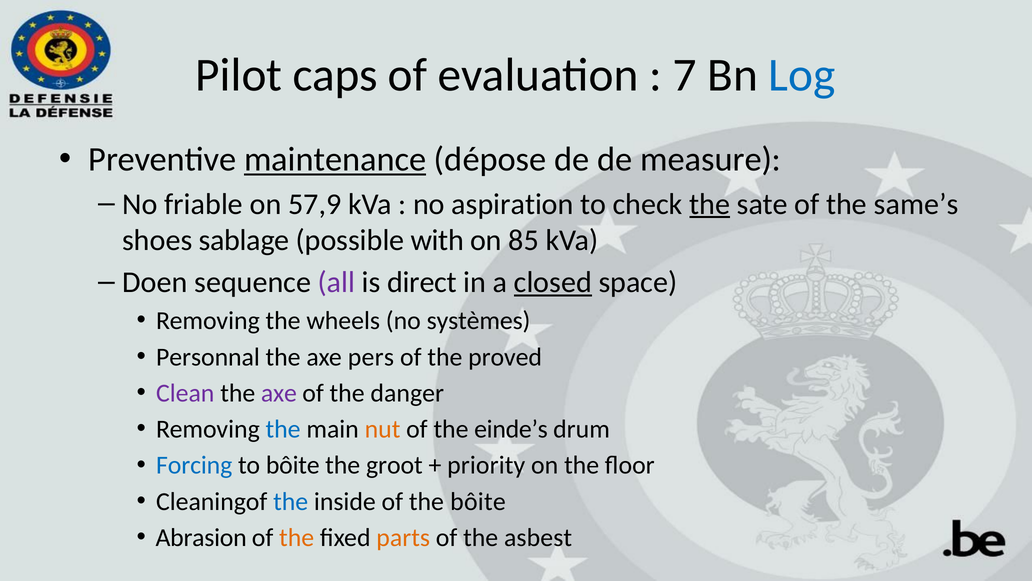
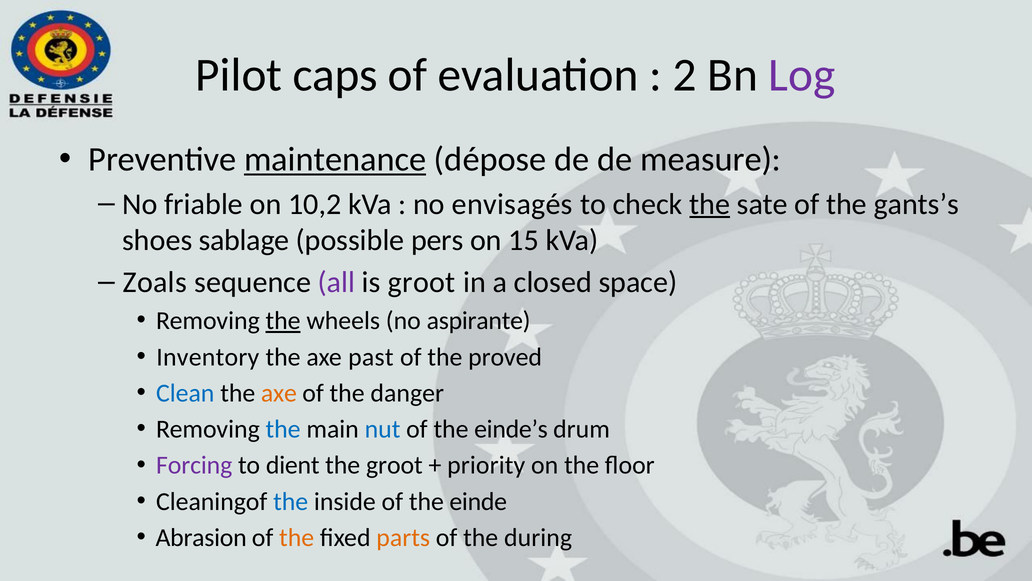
7: 7 -> 2
Log colour: blue -> purple
57,9: 57,9 -> 10,2
aspiration: aspiration -> envisagés
same’s: same’s -> gants’s
with: with -> pers
85: 85 -> 15
Doen: Doen -> Zoals
is direct: direct -> groot
closed underline: present -> none
the at (283, 321) underline: none -> present
systèmes: systèmes -> aspirante
Personnal: Personnal -> Inventory
pers: pers -> past
Clean colour: purple -> blue
axe at (279, 393) colour: purple -> orange
nut colour: orange -> blue
Forcing colour: blue -> purple
to bôite: bôite -> dient
the bôite: bôite -> einde
asbest: asbest -> during
